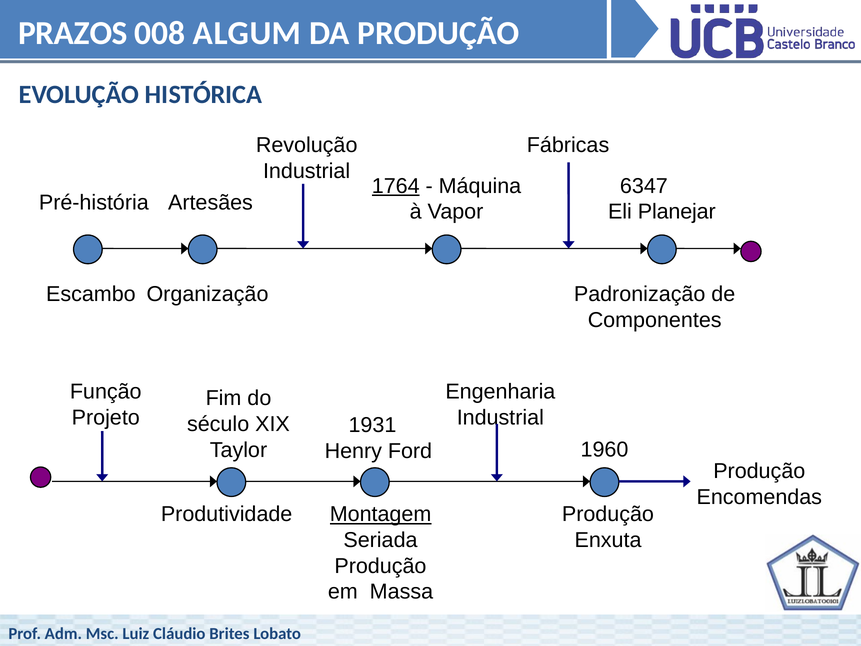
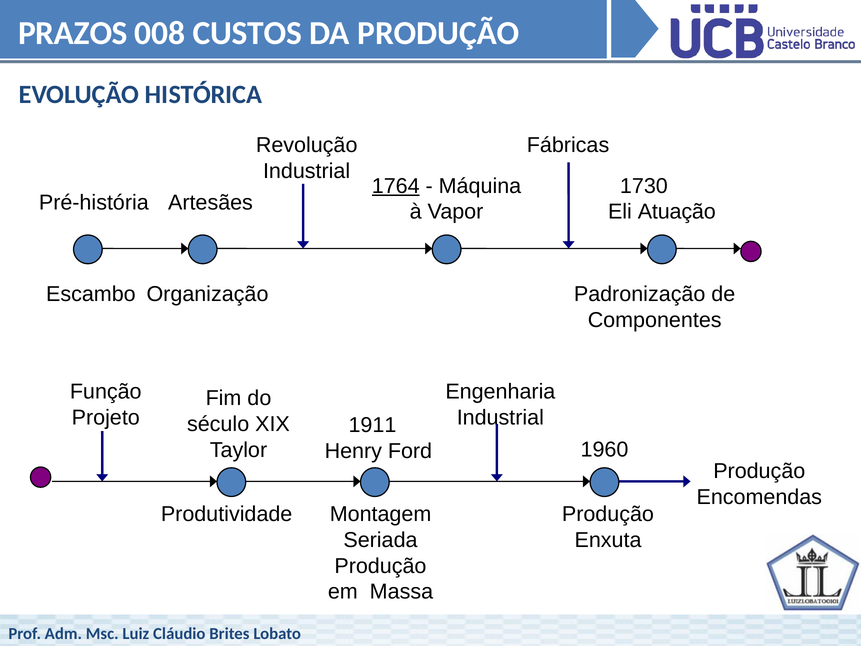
ALGUM: ALGUM -> CUSTOS
6347: 6347 -> 1730
Planejar: Planejar -> Atuação
1931: 1931 -> 1911
Montagem underline: present -> none
